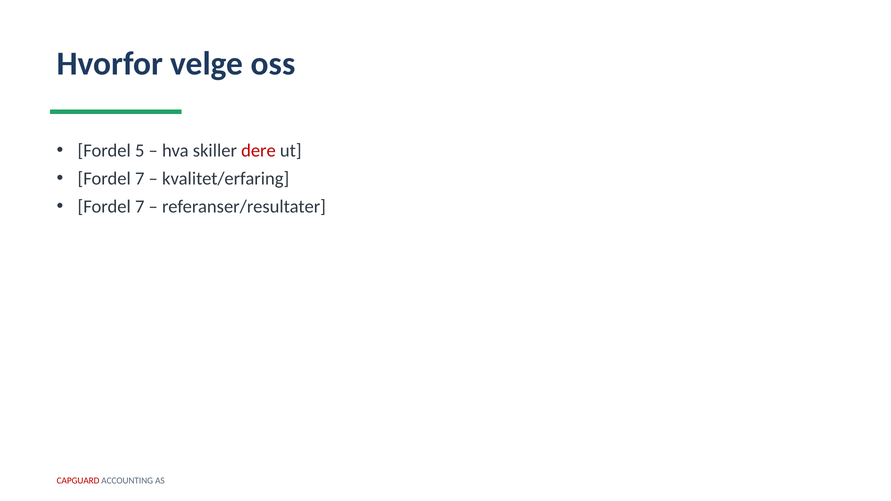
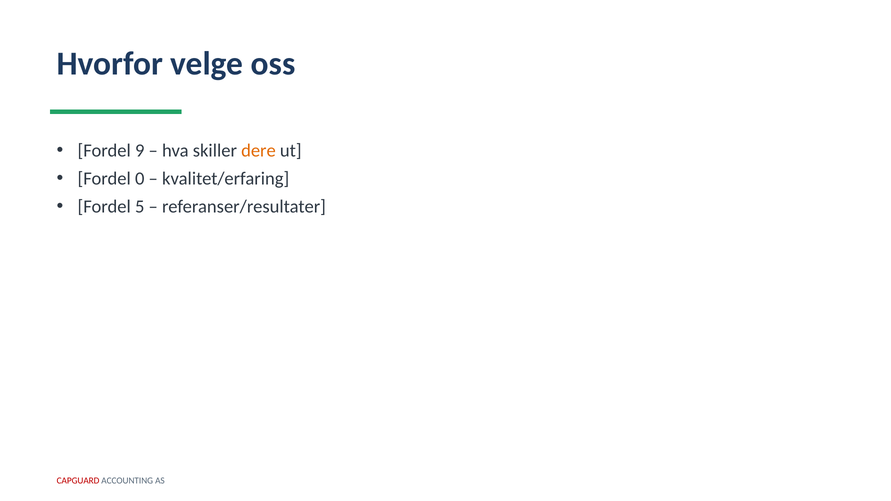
5: 5 -> 9
dere colour: red -> orange
7 at (140, 179): 7 -> 0
7 at (140, 207): 7 -> 5
